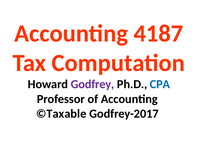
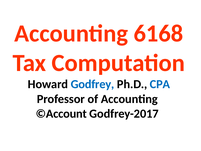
4187: 4187 -> 6168
Godfrey colour: purple -> blue
©Taxable: ©Taxable -> ©Account
